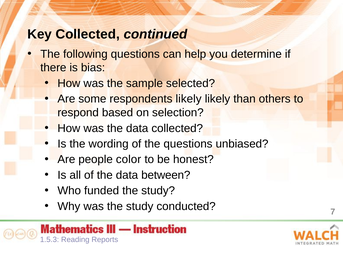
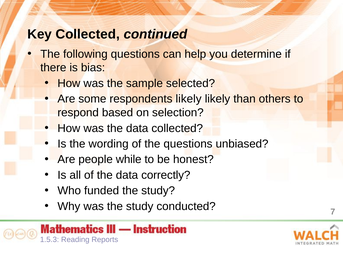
color: color -> while
between: between -> correctly
